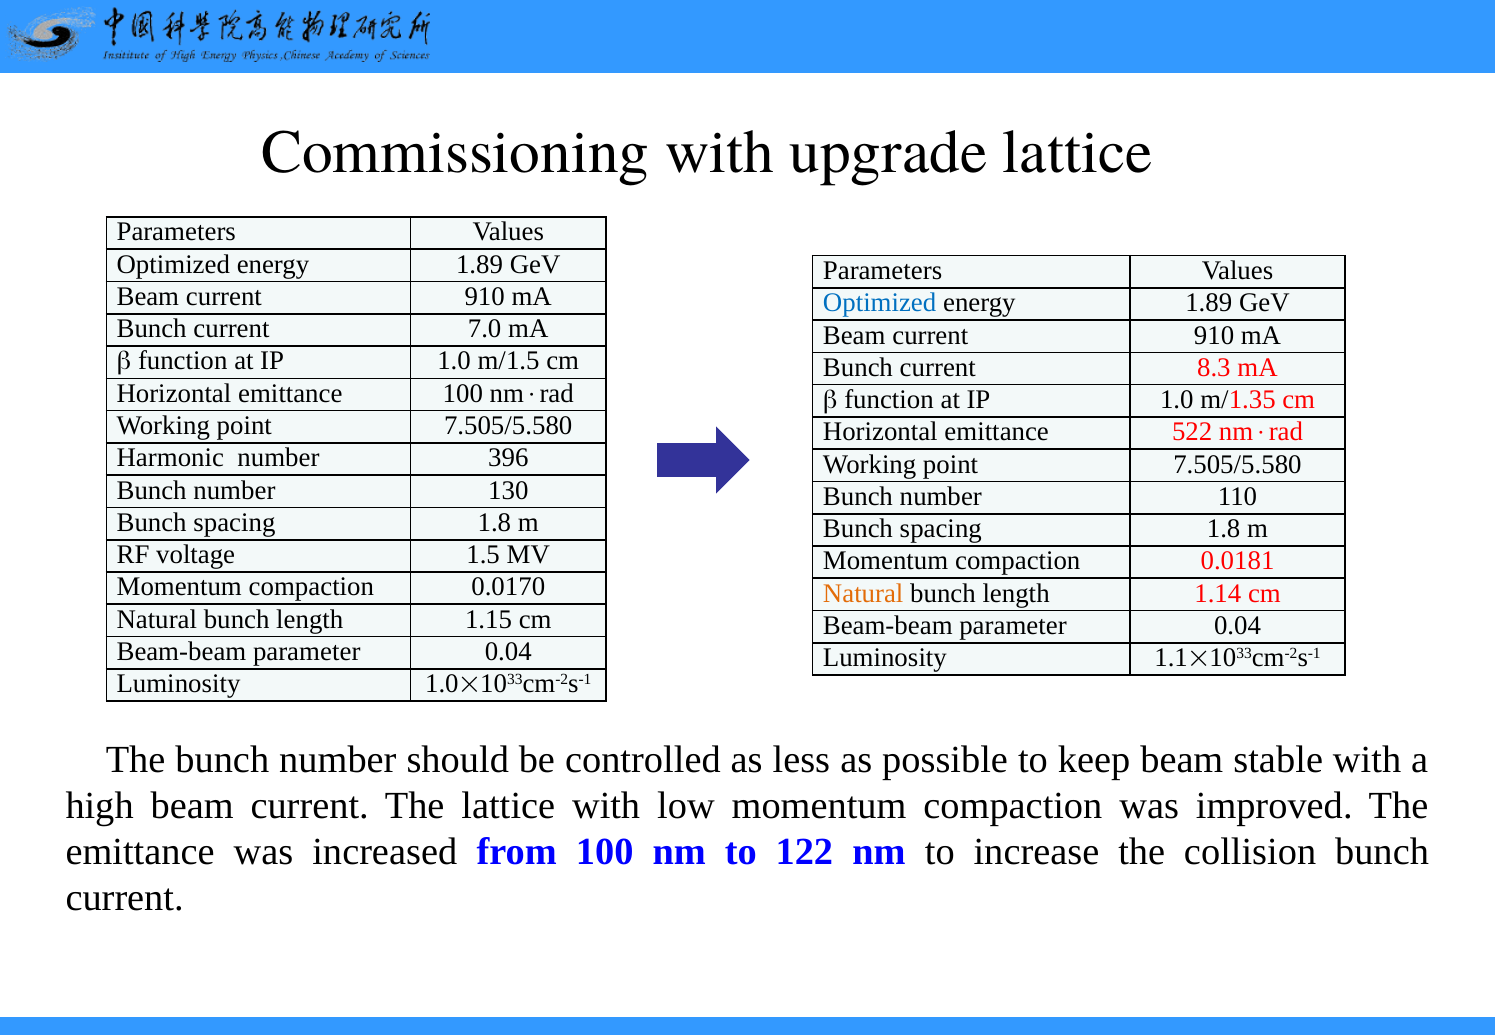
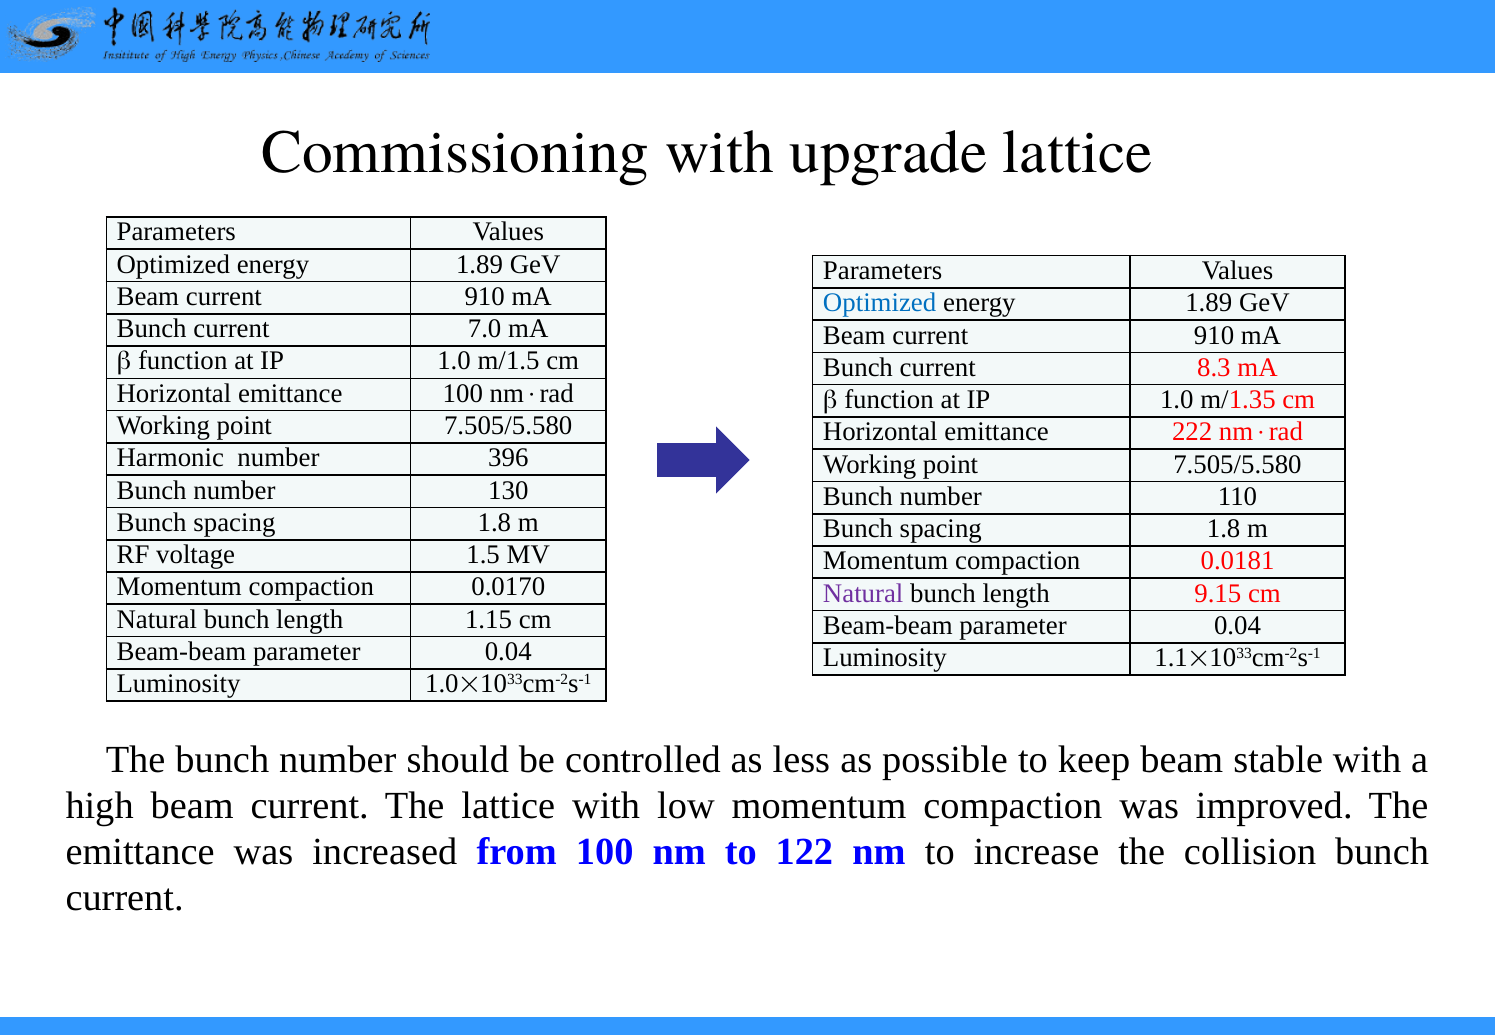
522: 522 -> 222
Natural at (863, 593) colour: orange -> purple
1.14: 1.14 -> 9.15
